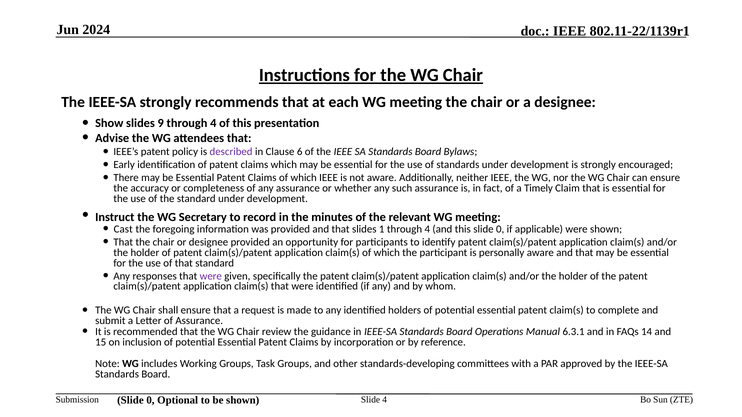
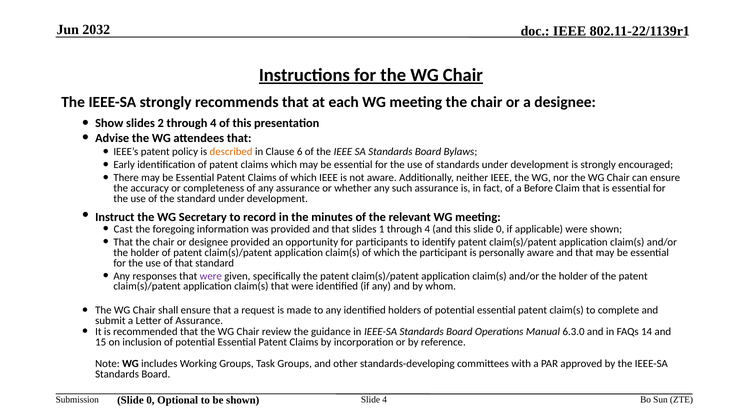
2024: 2024 -> 2032
9: 9 -> 2
described colour: purple -> orange
Timely: Timely -> Before
6.3.1: 6.3.1 -> 6.3.0
